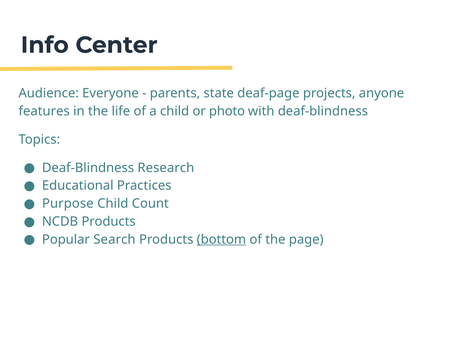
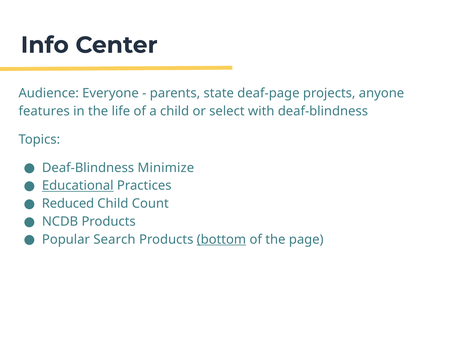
photo: photo -> select
Research: Research -> Minimize
Educational underline: none -> present
Purpose: Purpose -> Reduced
